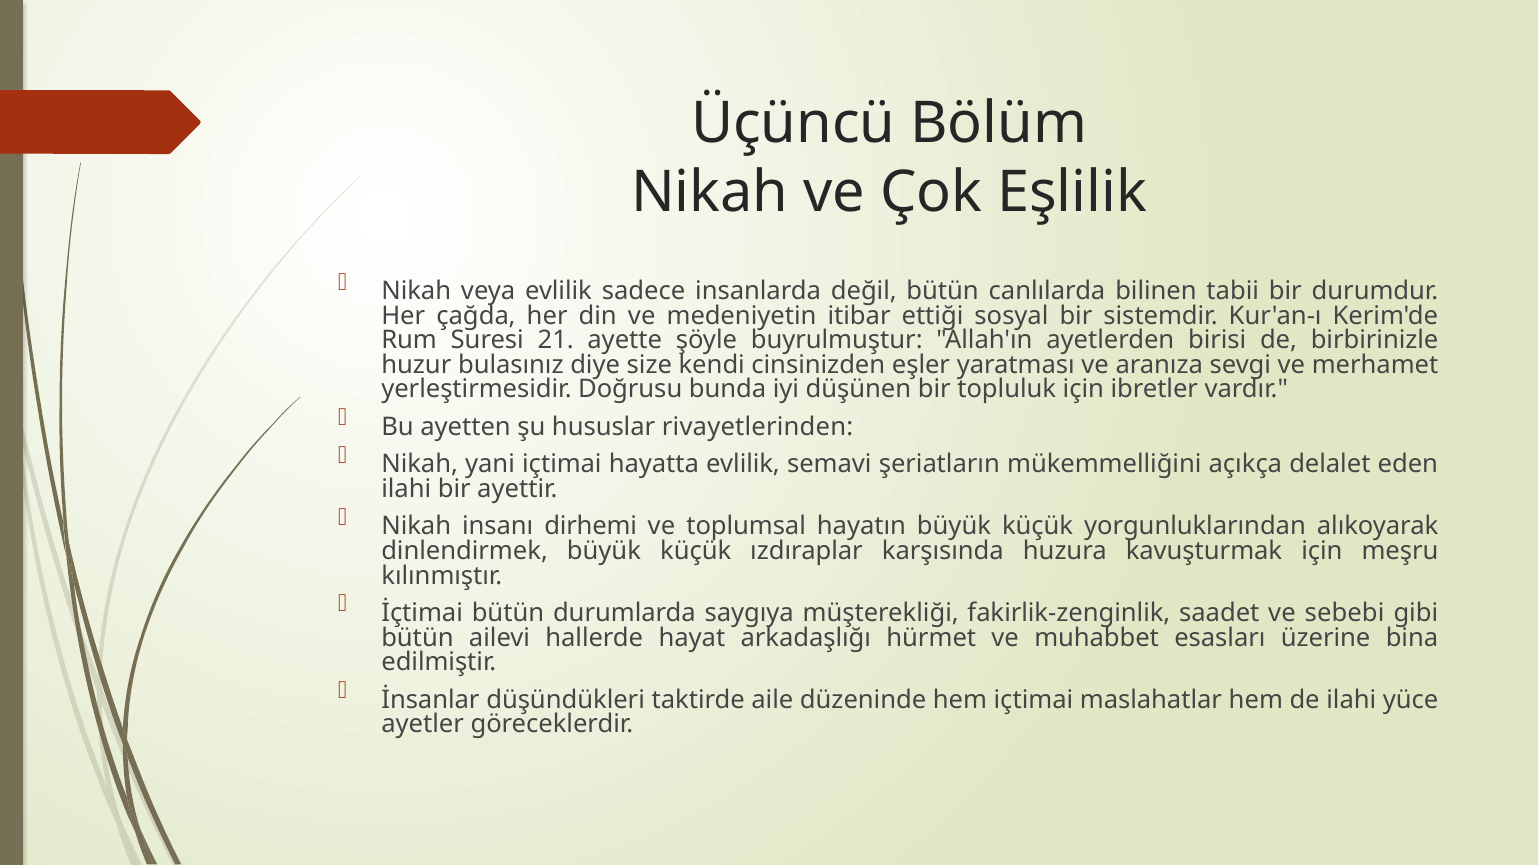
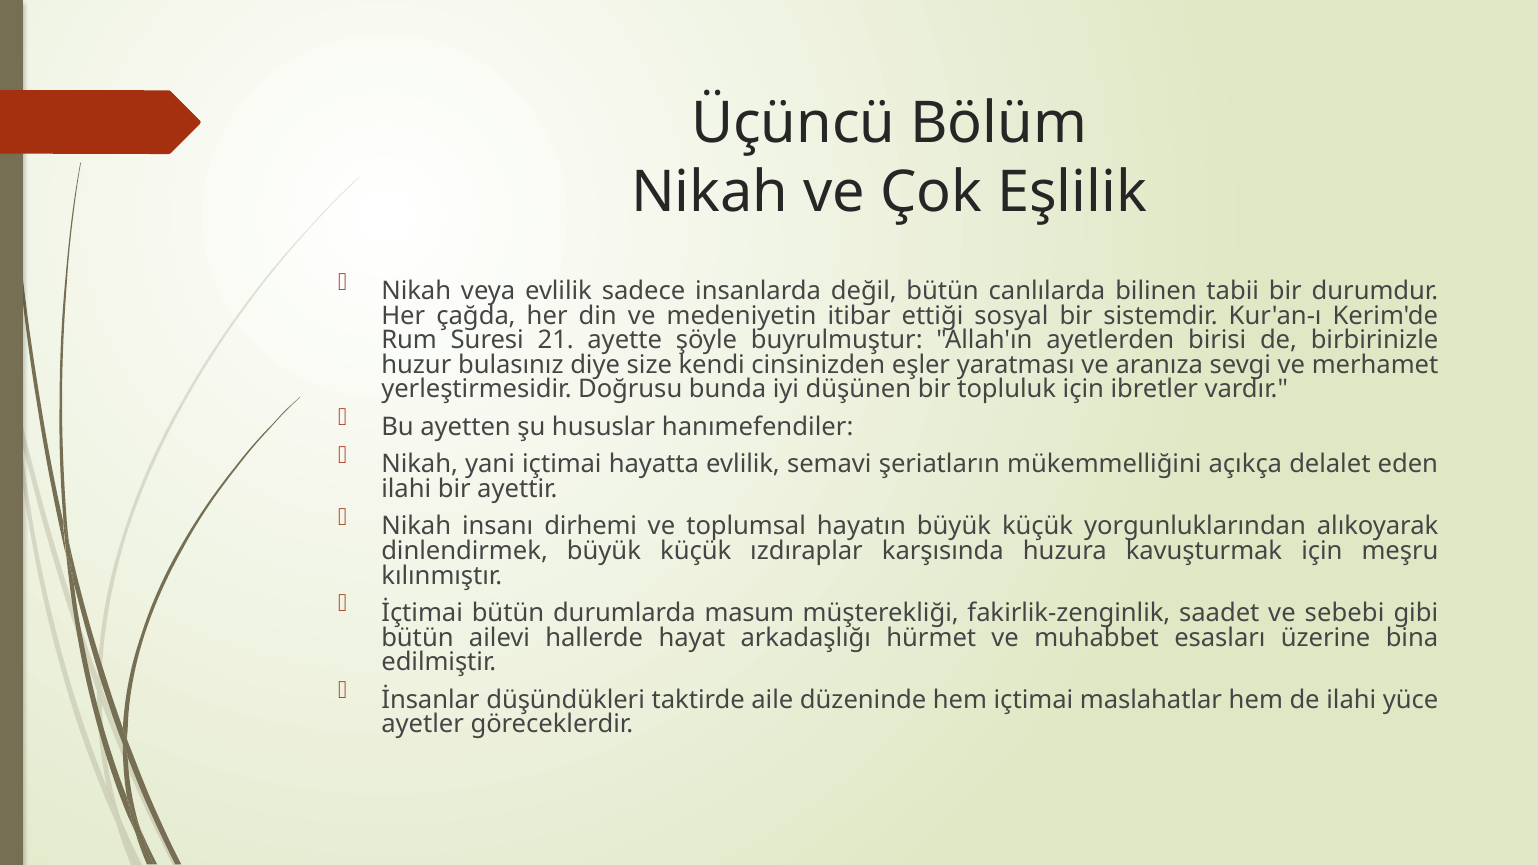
rivayetlerinden: rivayetlerinden -> hanımefendiler
saygıya: saygıya -> masum
